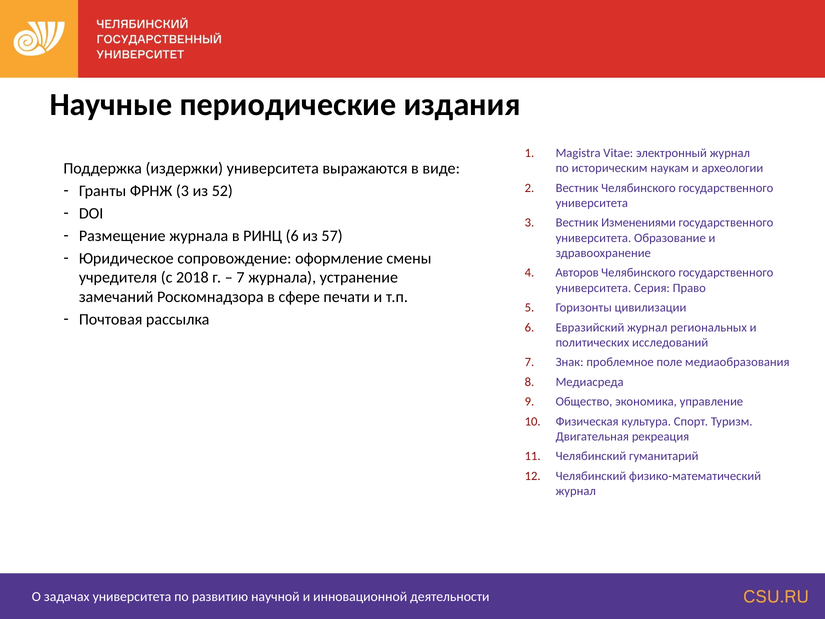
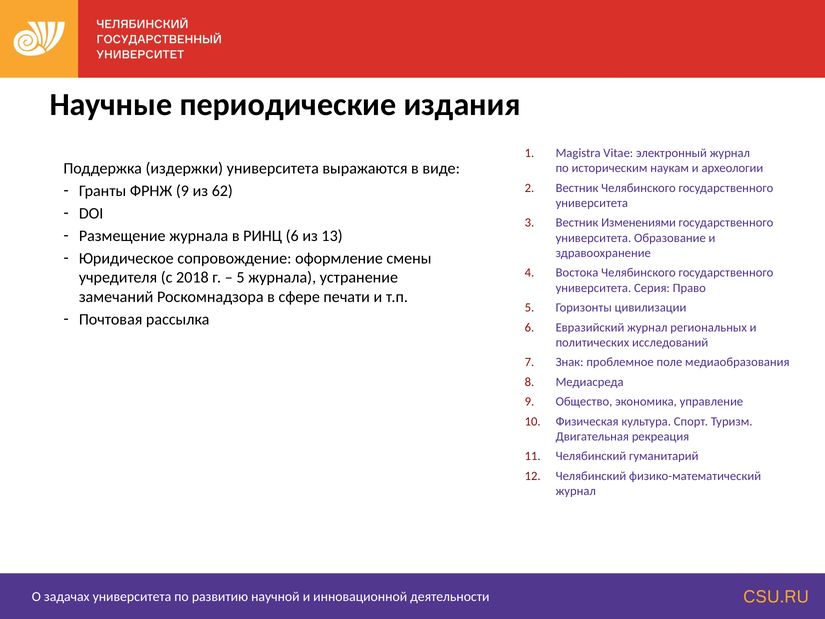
ФРНЖ 3: 3 -> 9
52: 52 -> 62
57: 57 -> 13
Авторов: Авторов -> Востока
7 at (241, 277): 7 -> 5
